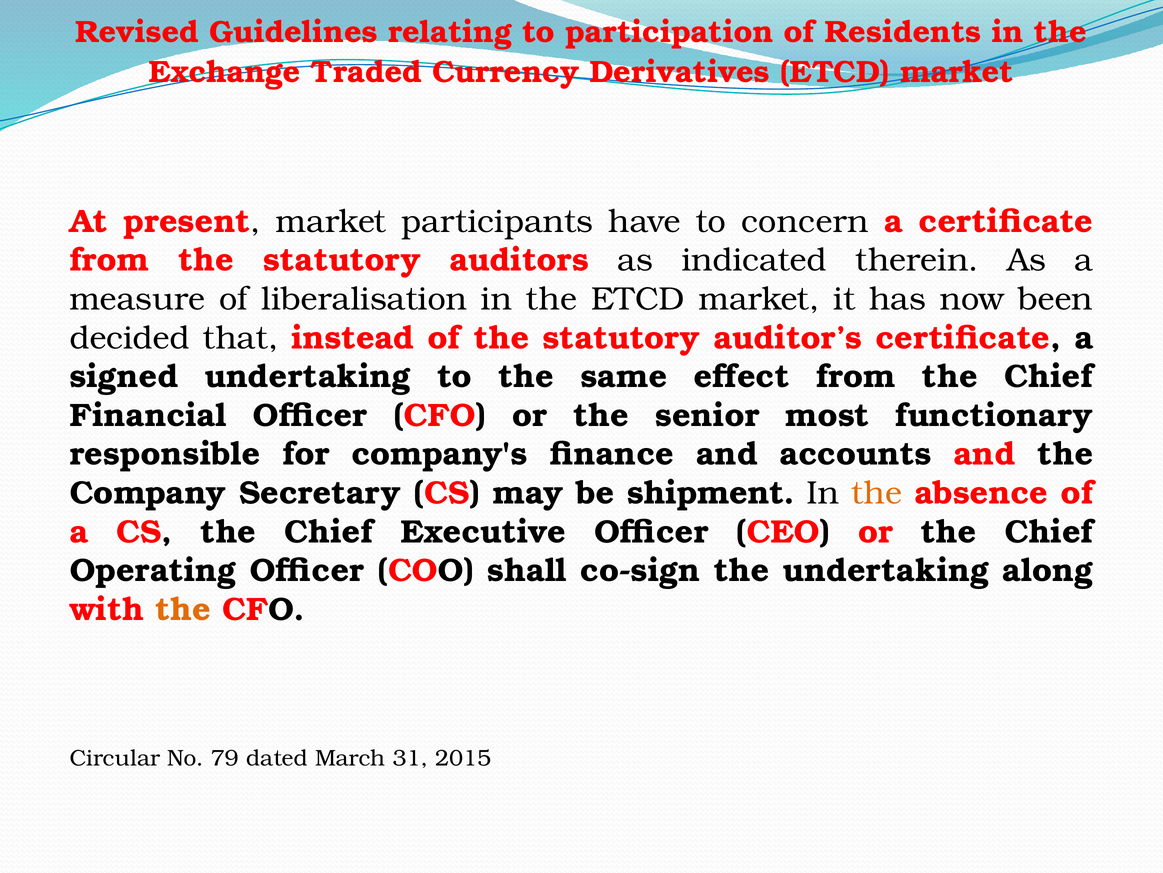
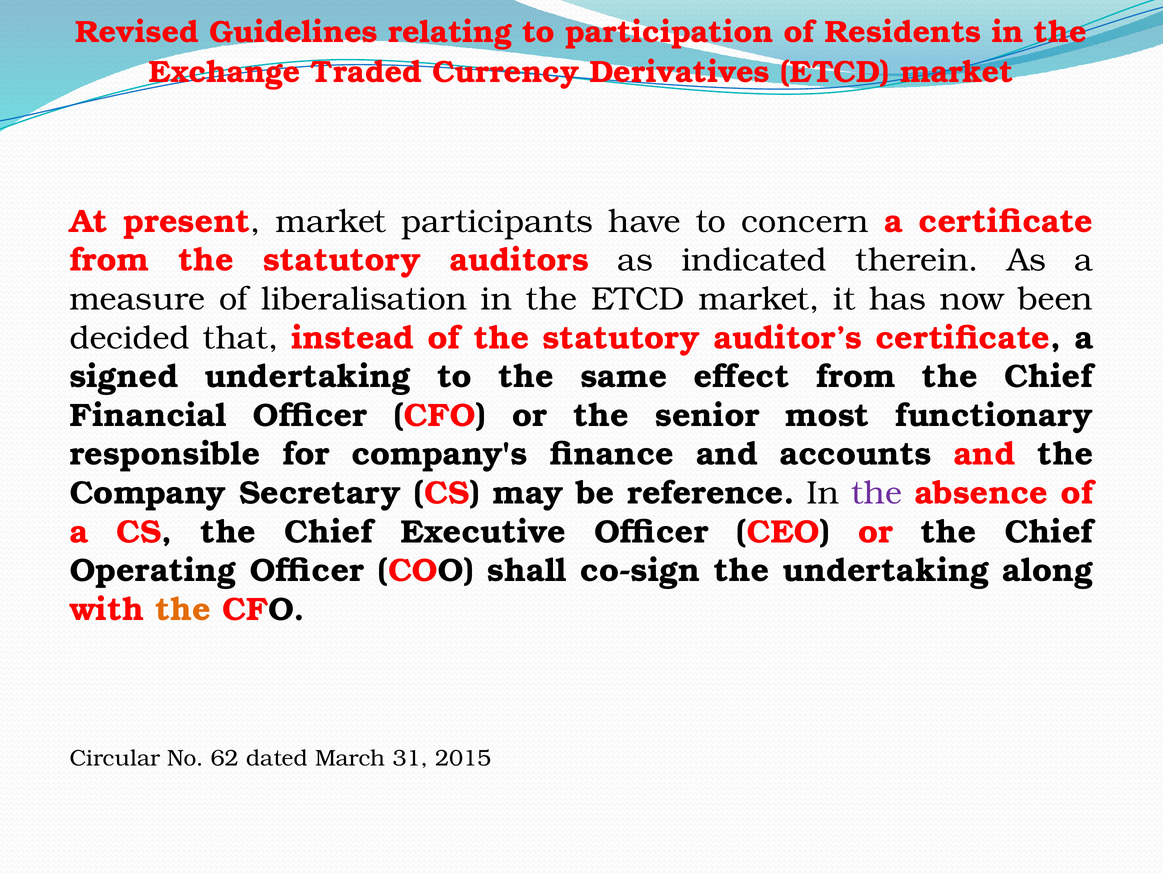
shipment: shipment -> reference
the at (877, 493) colour: orange -> purple
79: 79 -> 62
